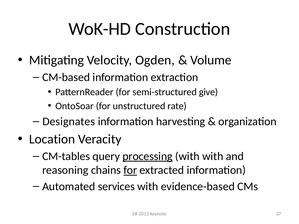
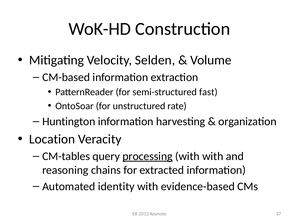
Ogden: Ogden -> Selden
give: give -> fast
Designates: Designates -> Huntington
for at (130, 170) underline: present -> none
services: services -> identity
